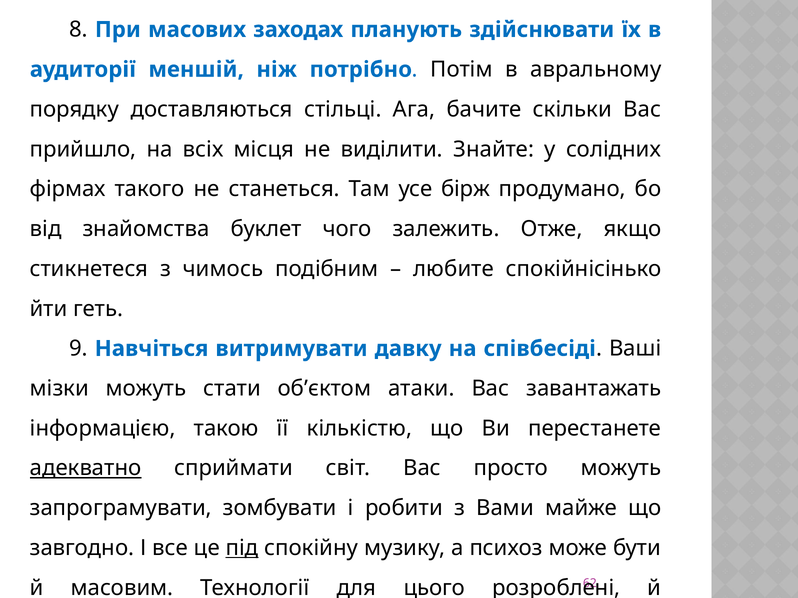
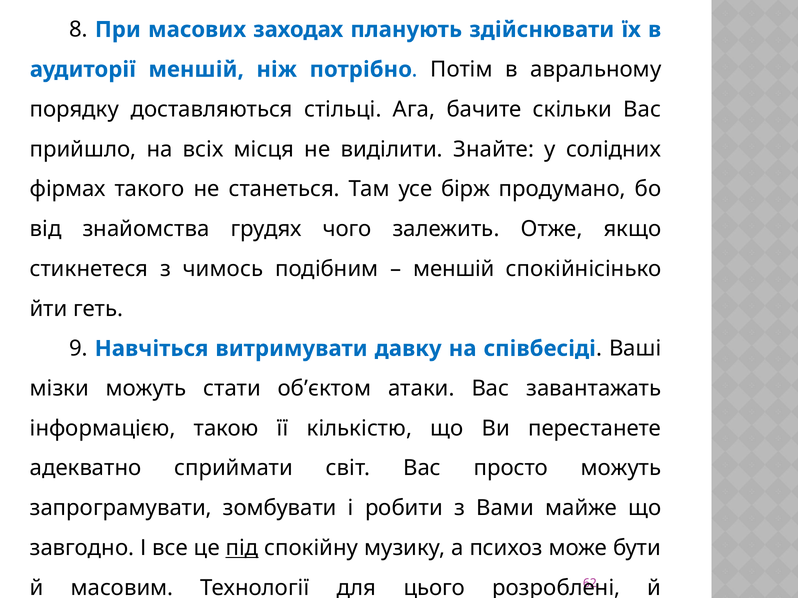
буклет: буклет -> грудях
любите at (454, 269): любите -> меншій
адекватно underline: present -> none
